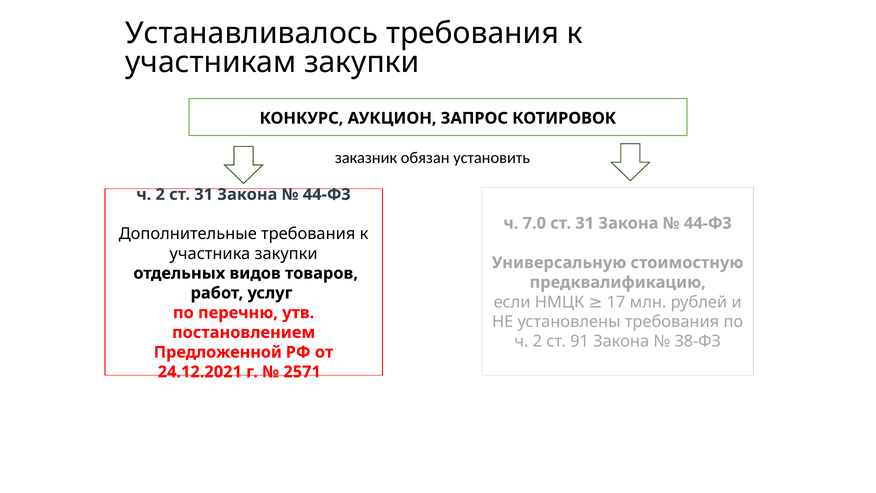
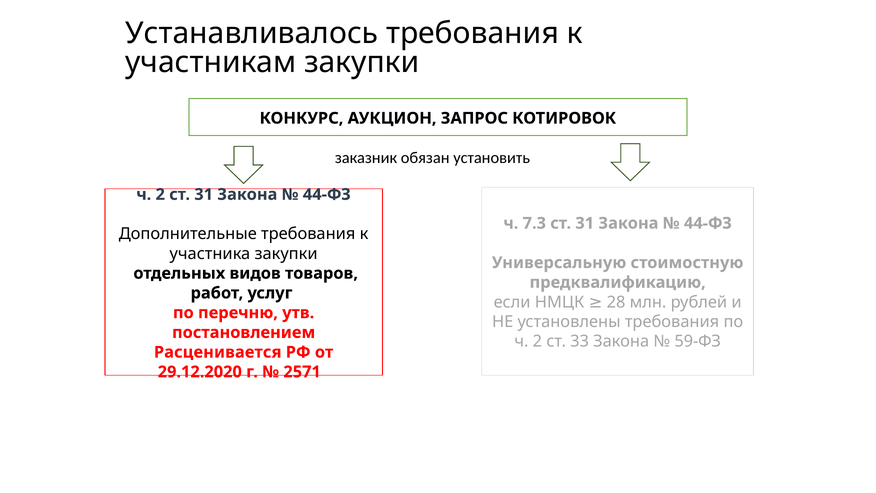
7.0: 7.0 -> 7.3
17: 17 -> 28
91: 91 -> 33
38-ФЗ: 38-ФЗ -> 59-ФЗ
Предложенной: Предложенной -> Расценивается
24.12.2021: 24.12.2021 -> 29.12.2020
